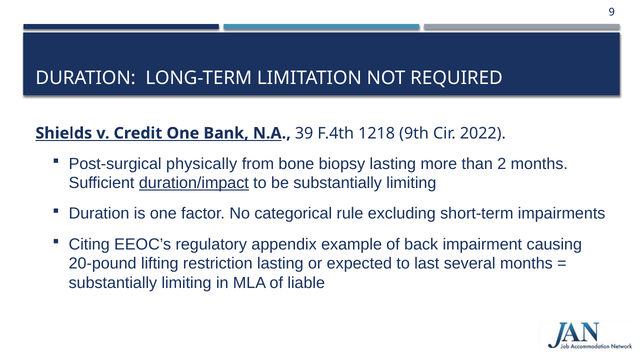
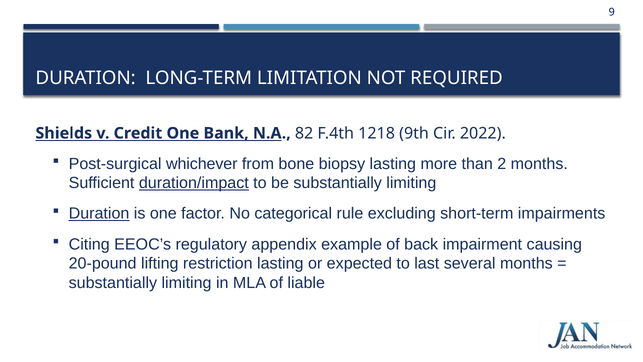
39: 39 -> 82
physically: physically -> whichever
Duration at (99, 213) underline: none -> present
